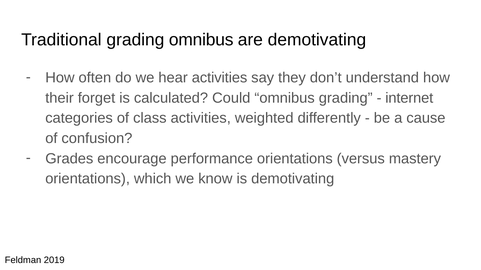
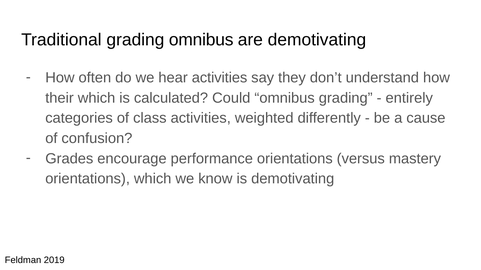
their forget: forget -> which
internet: internet -> entirely
